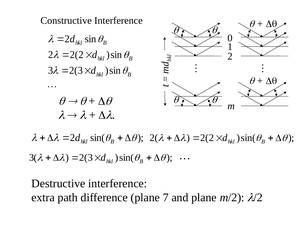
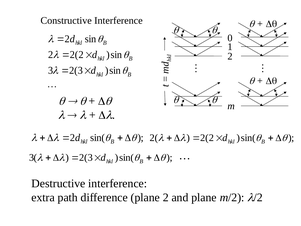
plane 7: 7 -> 2
